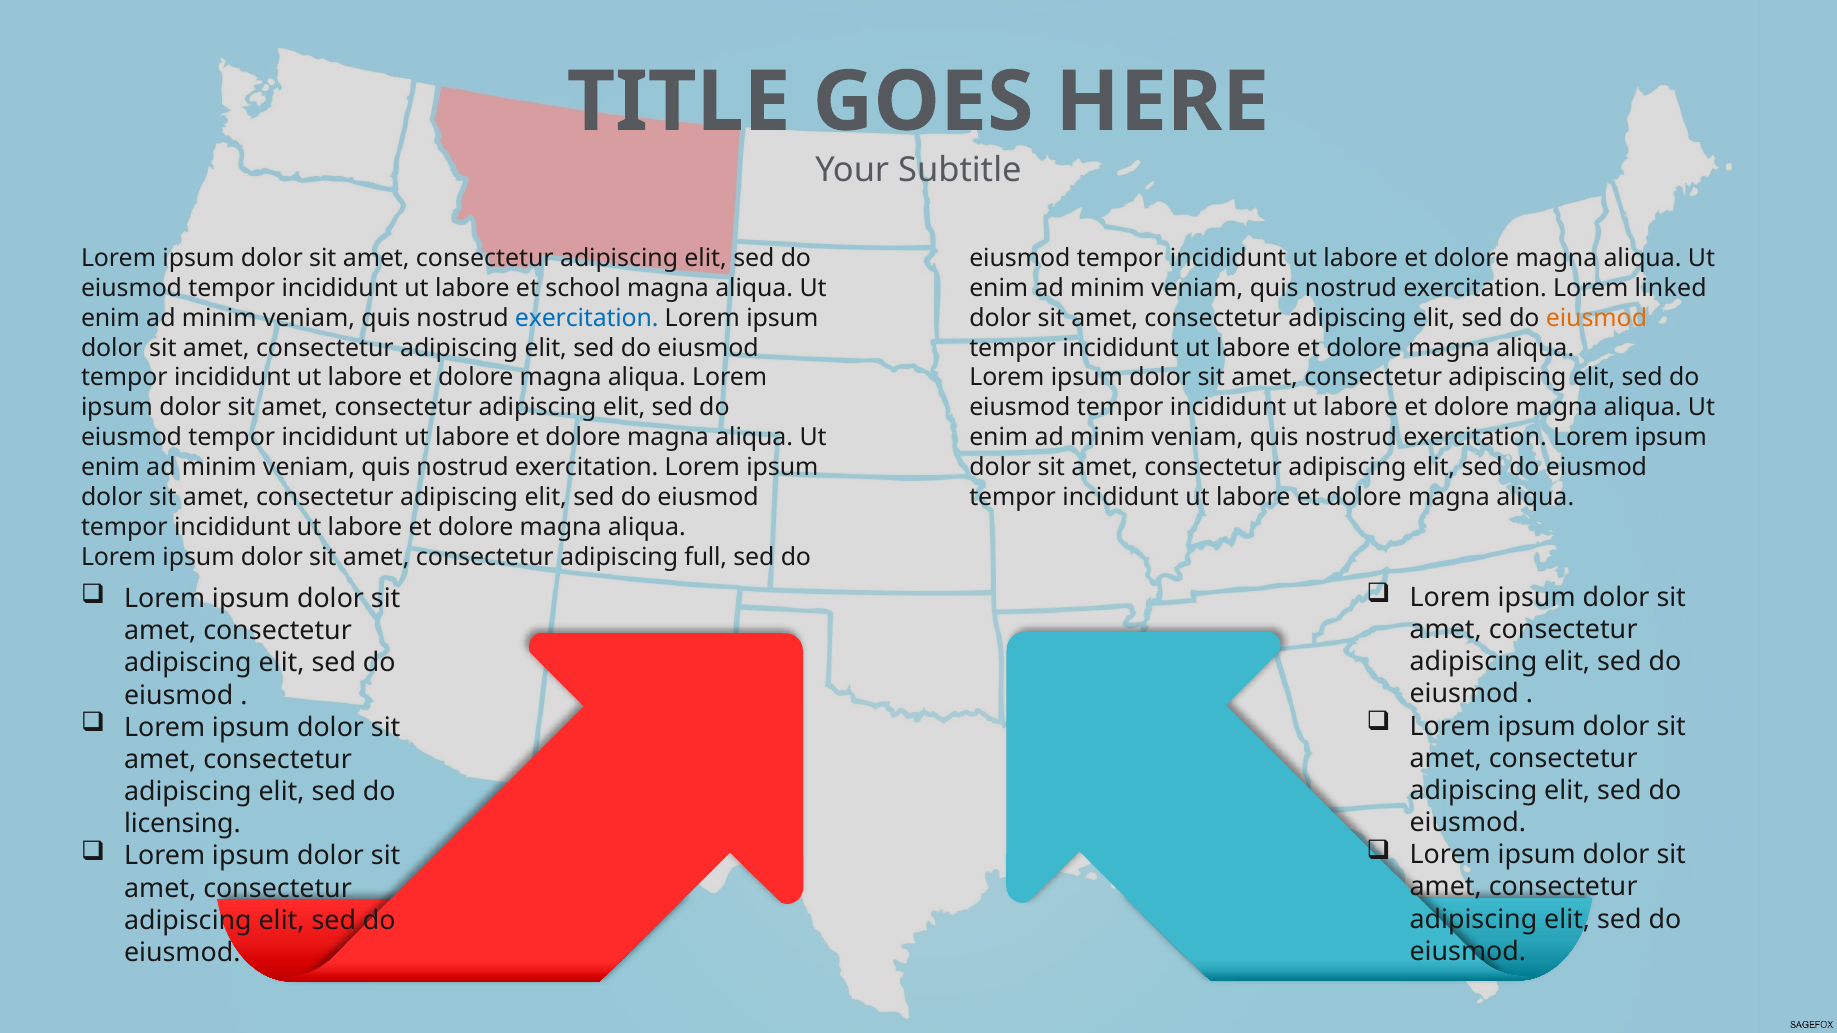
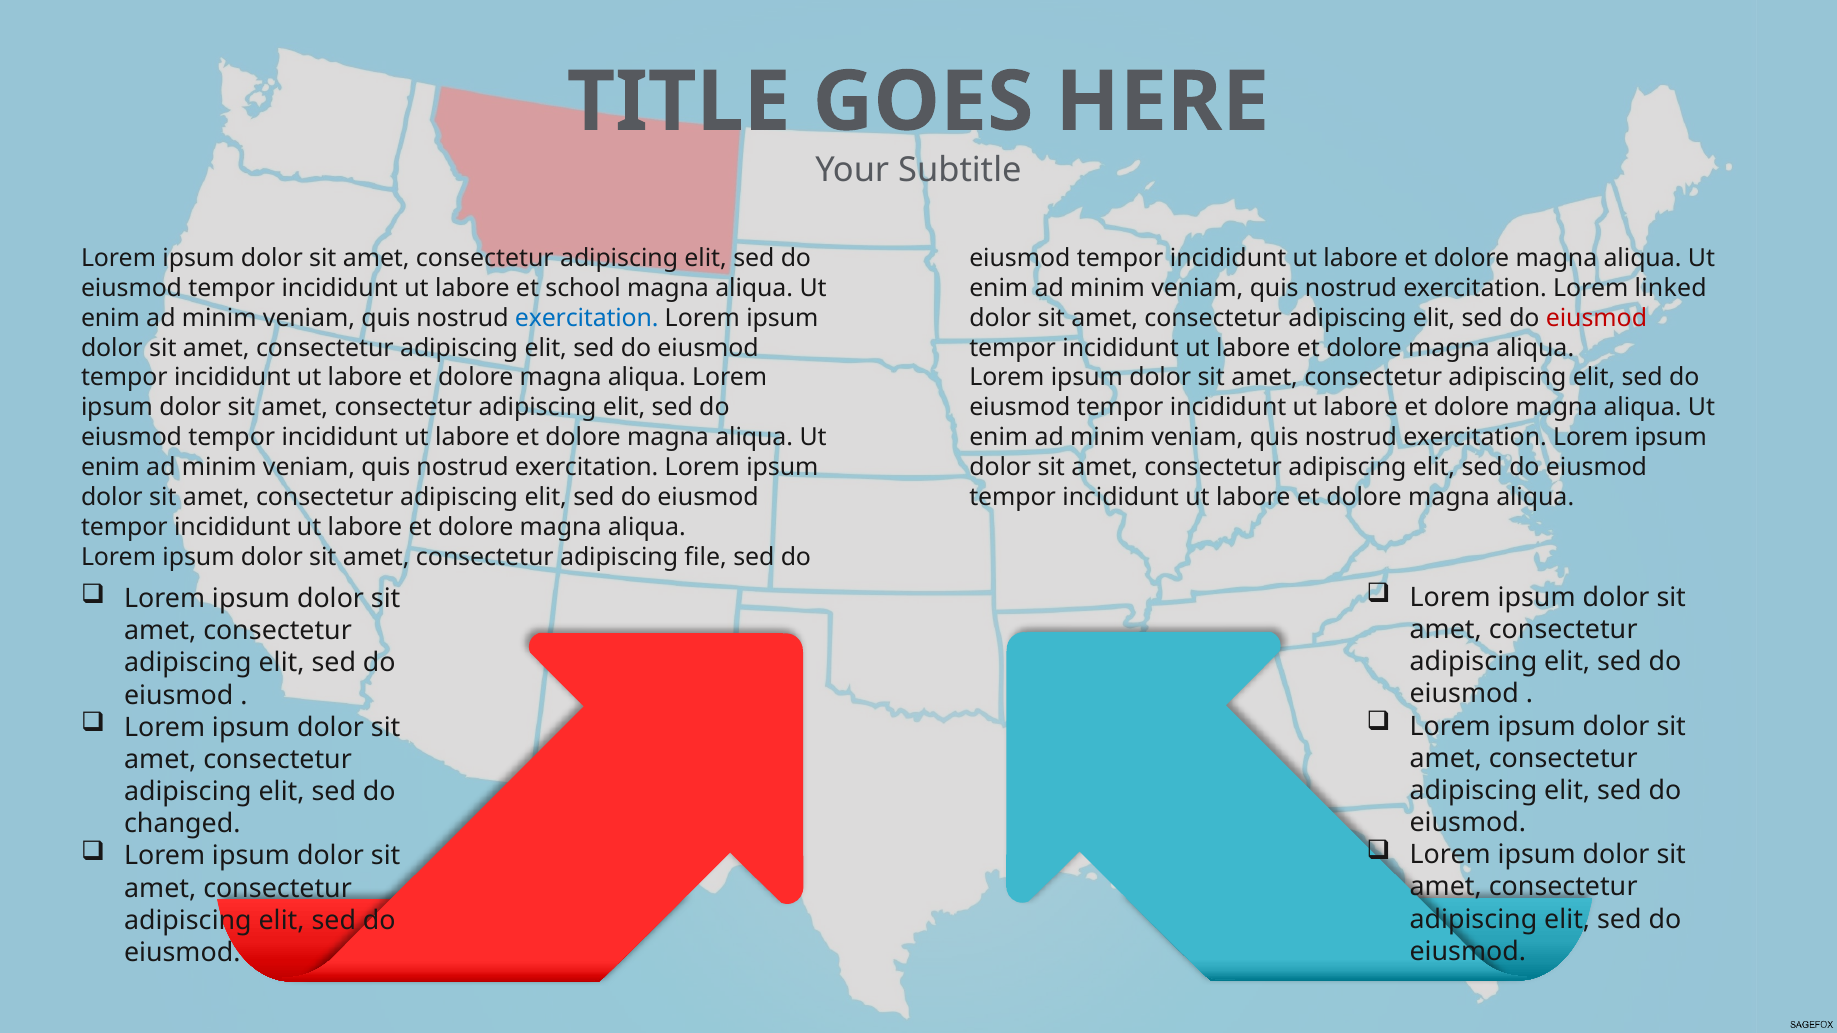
eiusmod at (1596, 318) colour: orange -> red
full: full -> file
licensing: licensing -> changed
